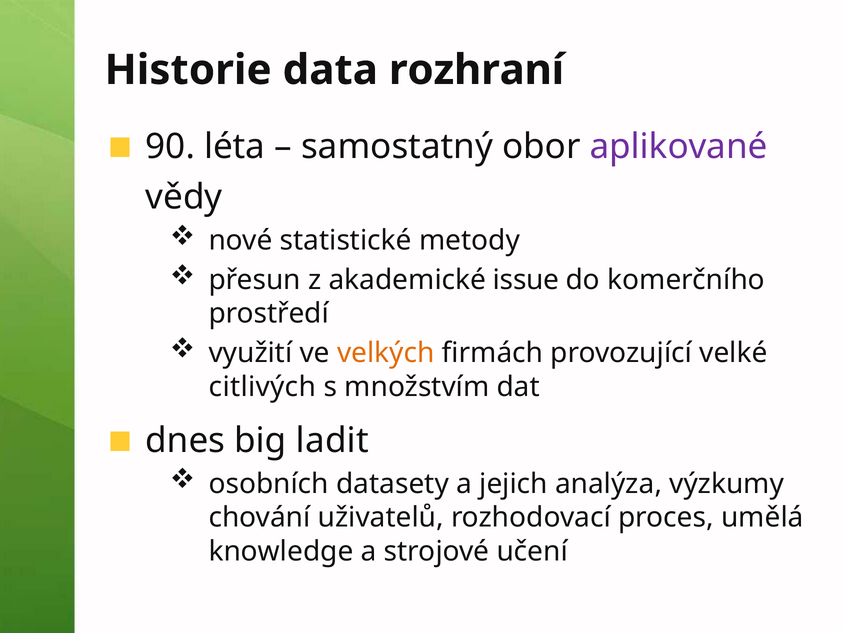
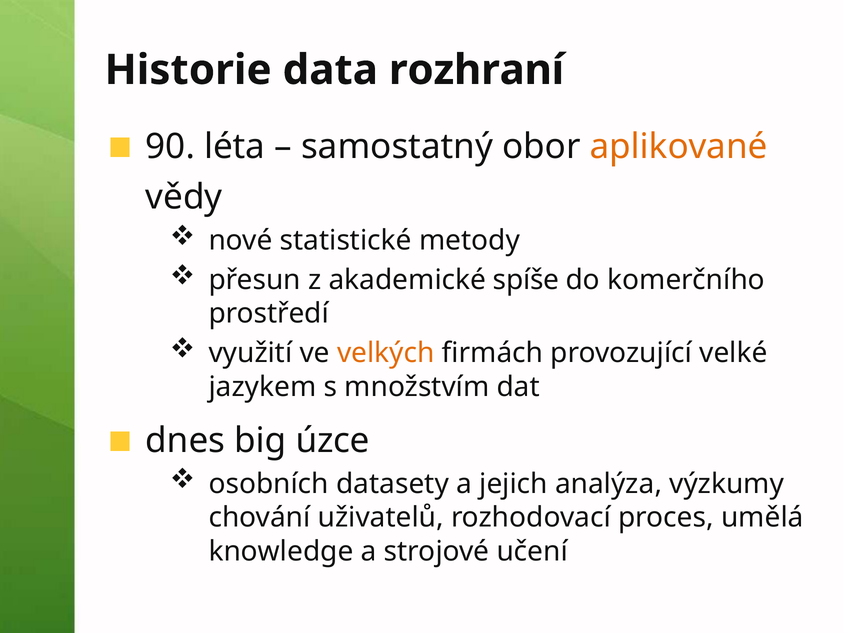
aplikované colour: purple -> orange
issue: issue -> spíše
citlivých: citlivých -> jazykem
ladit: ladit -> úzce
